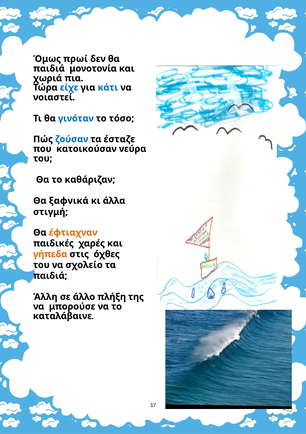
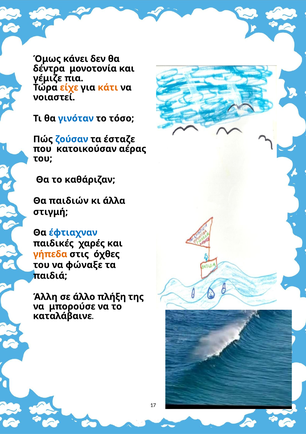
πρωί: πρωί -> κάνει
παιδιά at (49, 68): παιδιά -> δέντρα
χωριά: χωριά -> γέμιζε
είχε colour: blue -> orange
κάτι colour: blue -> orange
νεύρα: νεύρα -> αέρας
ξαφνικά: ξαφνικά -> παιδιών
έφτιαχναν colour: orange -> blue
σχολείο: σχολείο -> φώναξε
